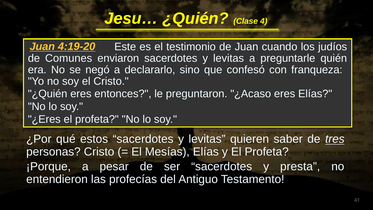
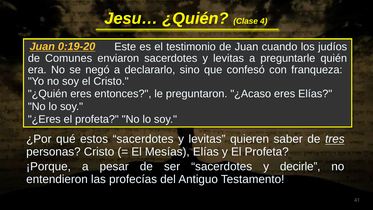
4:19-20: 4:19-20 -> 0:19-20
presta: presta -> decirle
